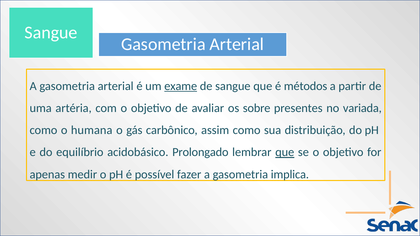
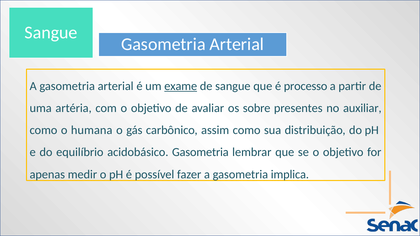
métodos: métodos -> processo
variada: variada -> auxiliar
acidobásico Prolongado: Prolongado -> Gasometria
que at (285, 152) underline: present -> none
